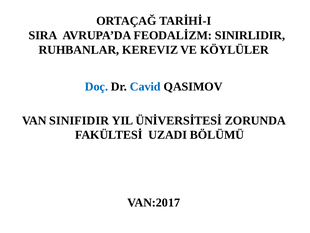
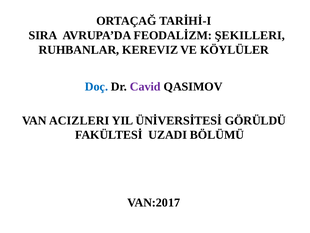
SINIRLIDIR: SINIRLIDIR -> ŞEKILLERI
Cavid colour: blue -> purple
SINIFIDIR: SINIFIDIR -> ACIZLERI
ZORUNDA: ZORUNDA -> GÖRÜLDÜ
